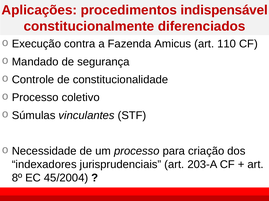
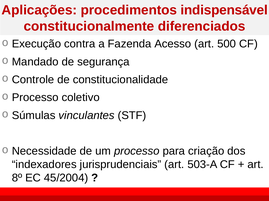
Amicus: Amicus -> Acesso
110: 110 -> 500
203-A: 203-A -> 503-A
